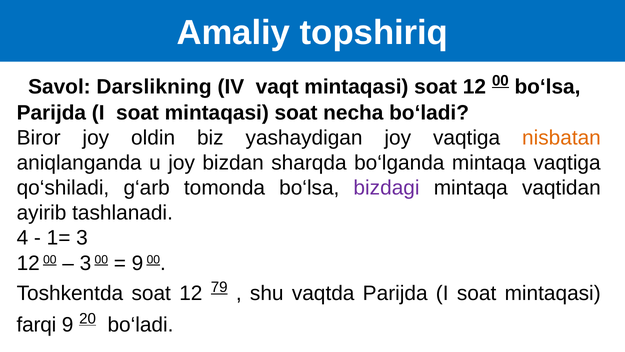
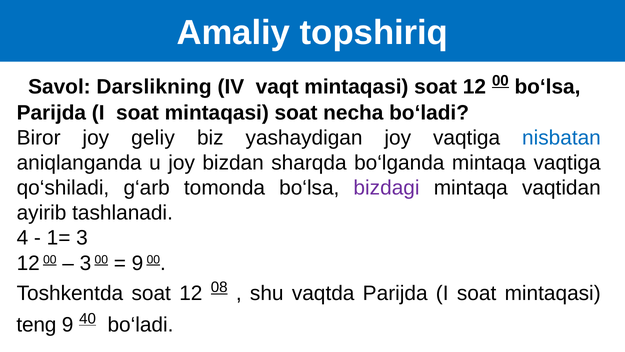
oldin: oldin -> geliy
nisbatan colour: orange -> blue
79: 79 -> 08
farqi: farqi -> teng
20: 20 -> 40
